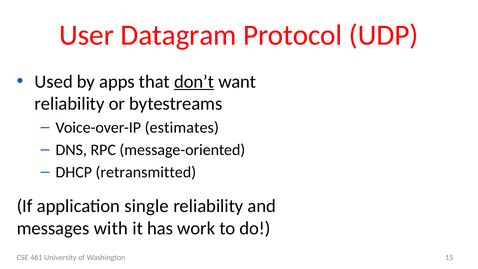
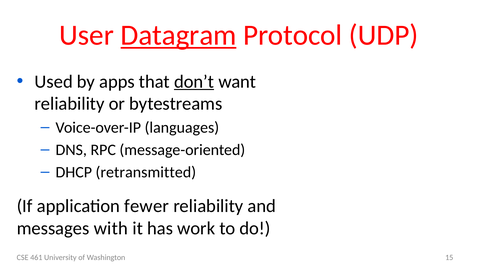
Datagram underline: none -> present
estimates: estimates -> languages
single: single -> fewer
